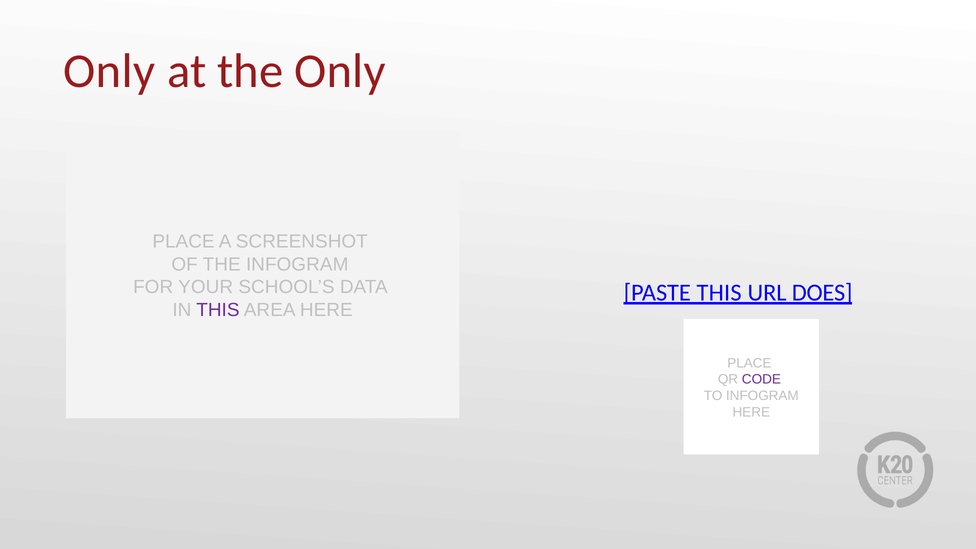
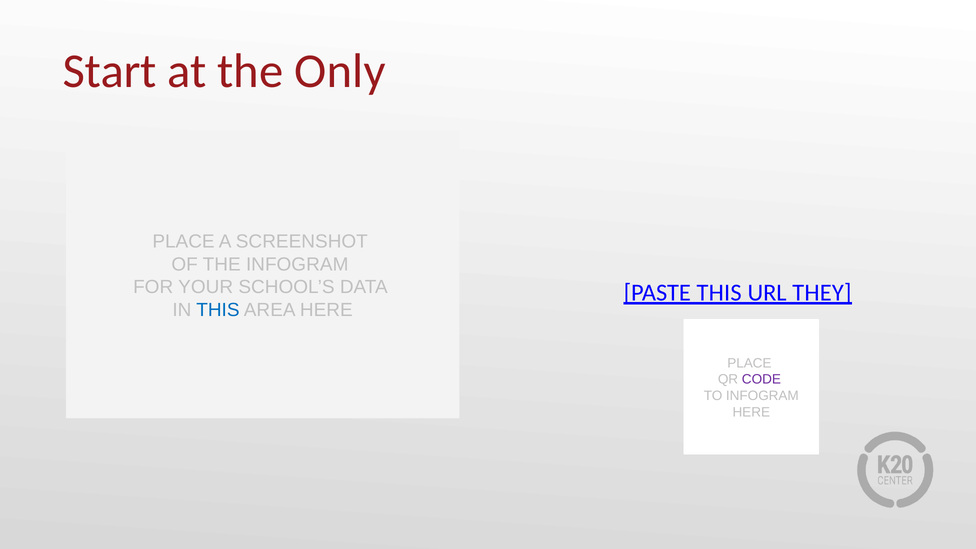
Only at (109, 71): Only -> Start
DOES: DOES -> THEY
THIS at (218, 310) colour: purple -> blue
